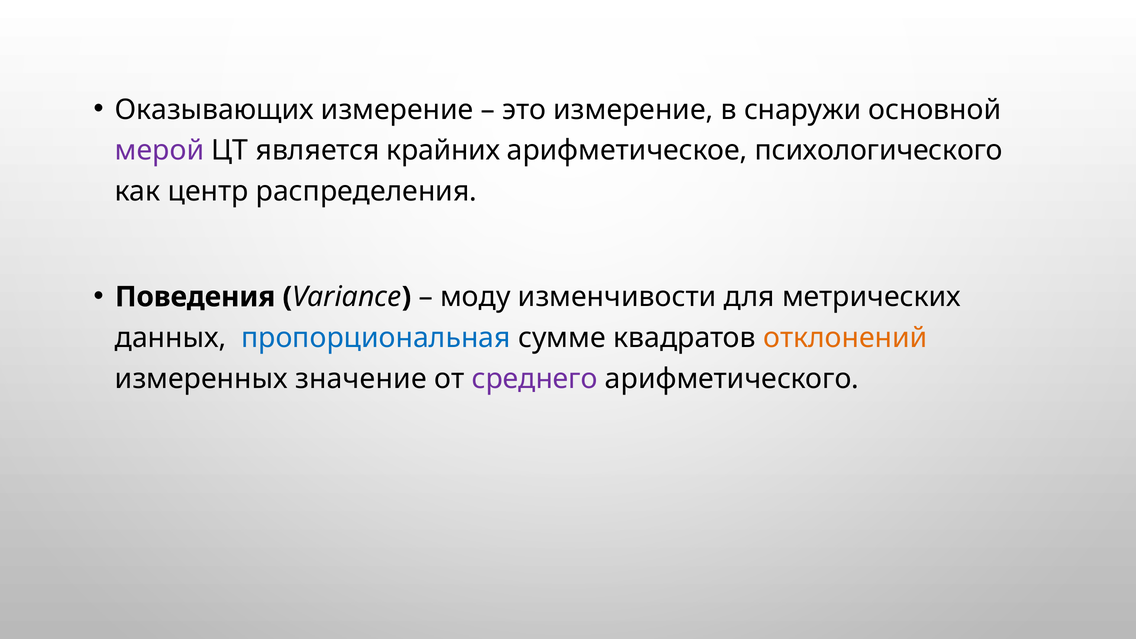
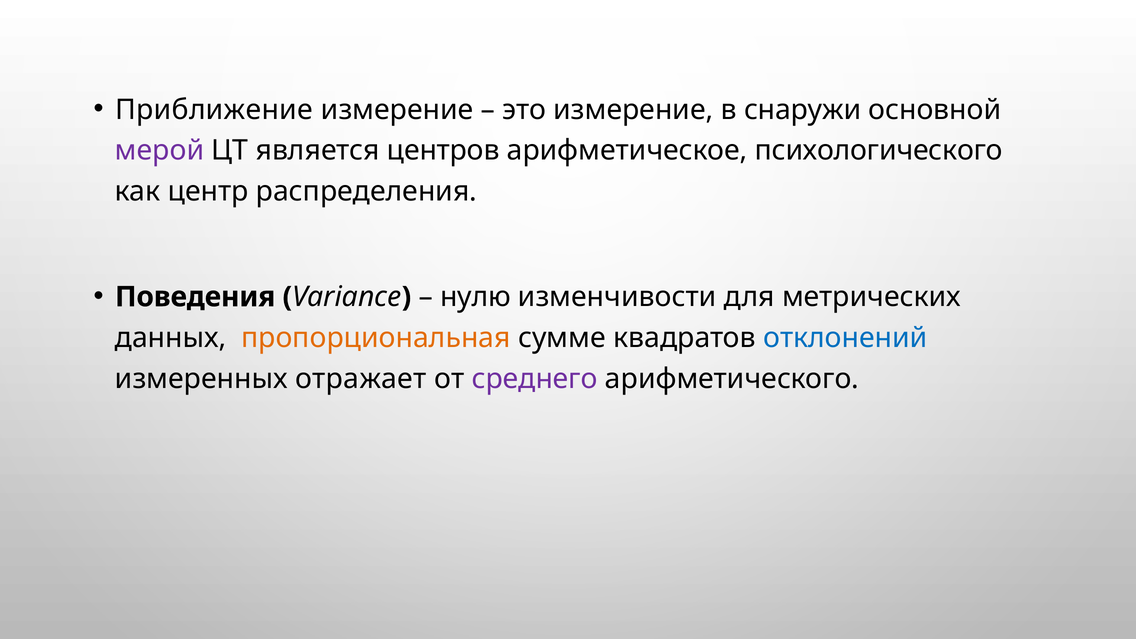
Оказывающих: Оказывающих -> Приближение
крайних: крайних -> центров
моду: моду -> нулю
пропорциональная colour: blue -> orange
отклонений colour: orange -> blue
значение: значение -> отражает
